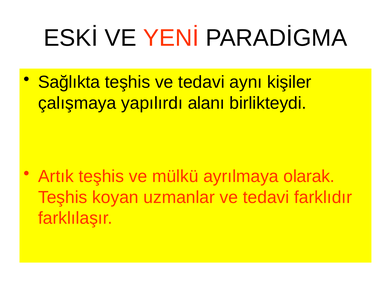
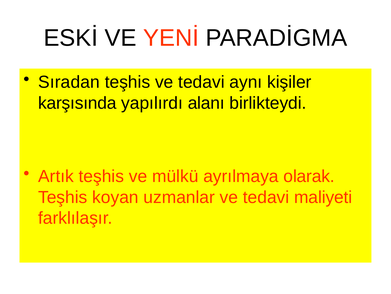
Sağlıkta: Sağlıkta -> Sıradan
çalışmaya: çalışmaya -> karşısında
farklıdır: farklıdır -> maliyeti
